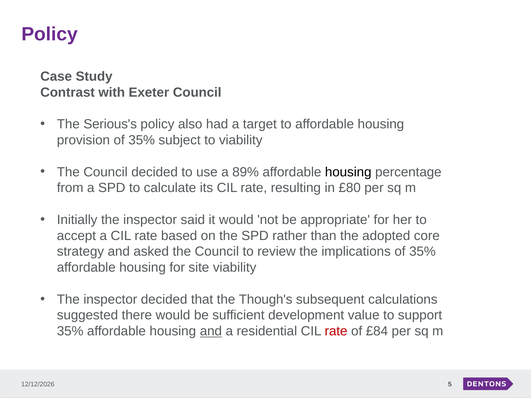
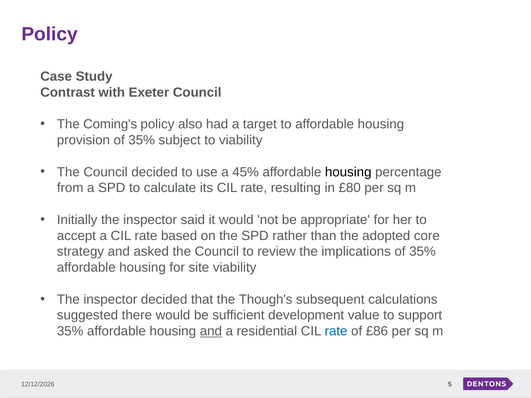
Serious's: Serious's -> Coming's
89%: 89% -> 45%
rate at (336, 331) colour: red -> blue
£84: £84 -> £86
